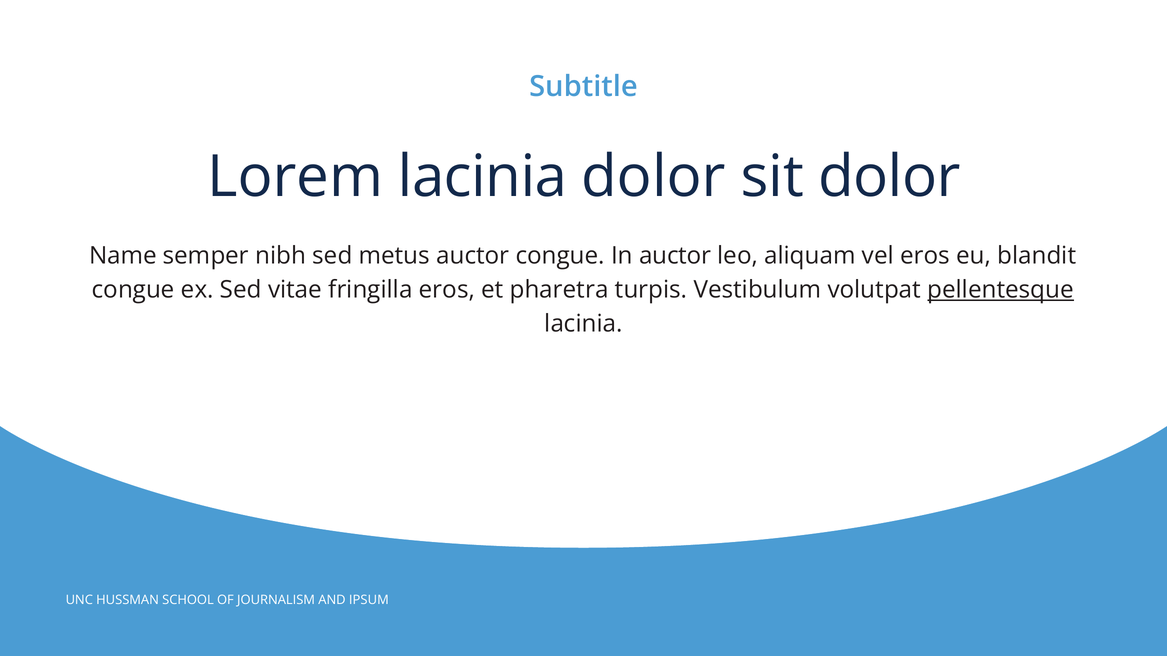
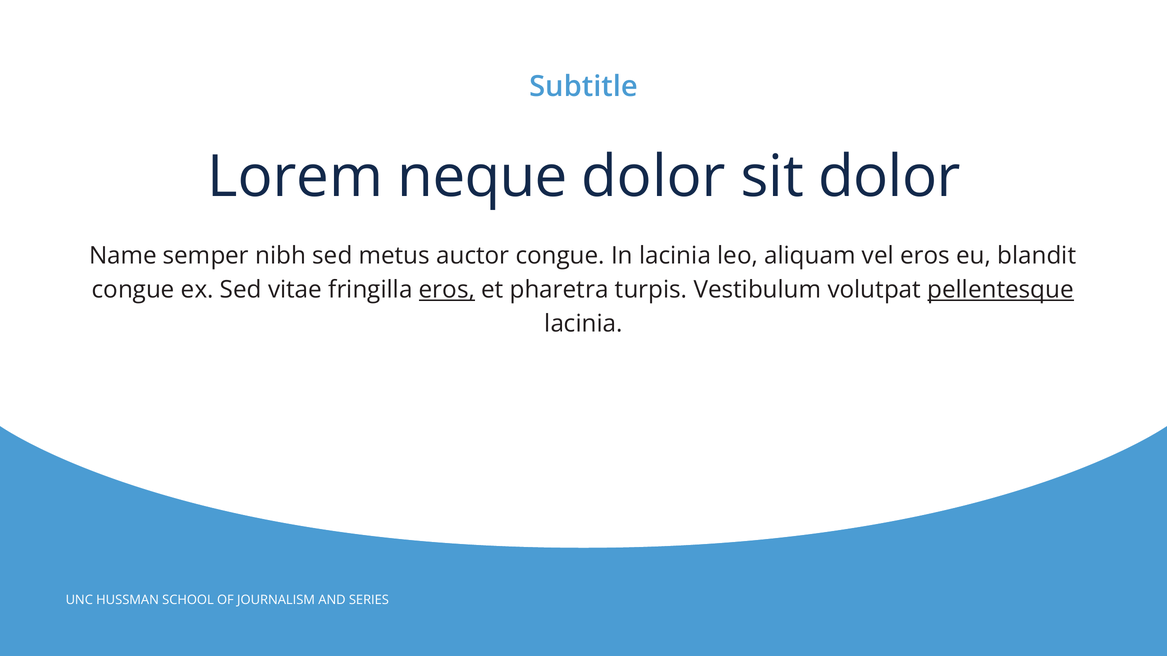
Lorem lacinia: lacinia -> neque
In auctor: auctor -> lacinia
eros at (447, 290) underline: none -> present
IPSUM: IPSUM -> SERIES
